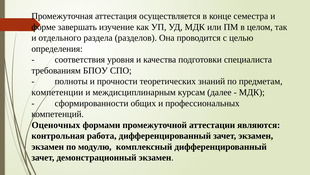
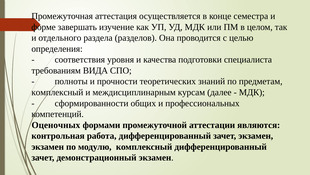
БПОУ: БПОУ -> ВИДА
компетенции at (57, 92): компетенции -> комплексный
